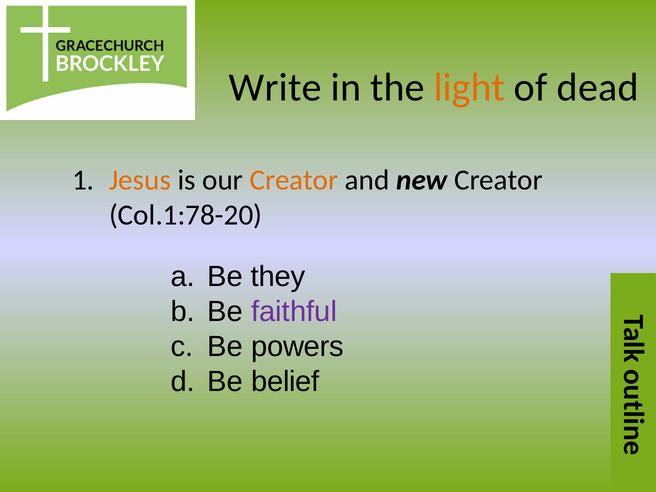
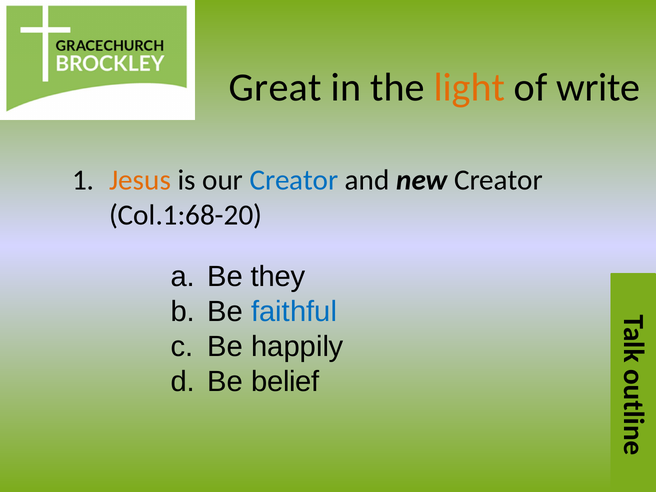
Write: Write -> Great
dead: dead -> write
Creator at (294, 180) colour: orange -> blue
Col.1:78-20: Col.1:78-20 -> Col.1:68-20
faithful colour: purple -> blue
powers: powers -> happily
